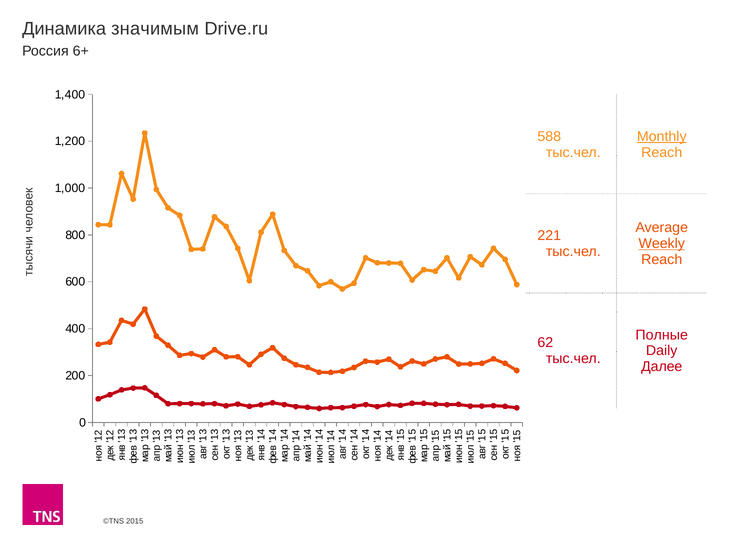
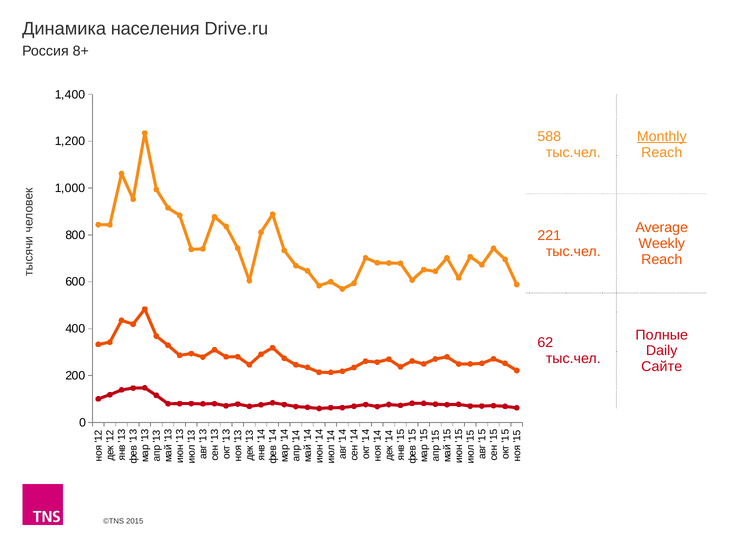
значимым: значимым -> населения
6+: 6+ -> 8+
Weekly underline: present -> none
Далее: Далее -> Сайте
